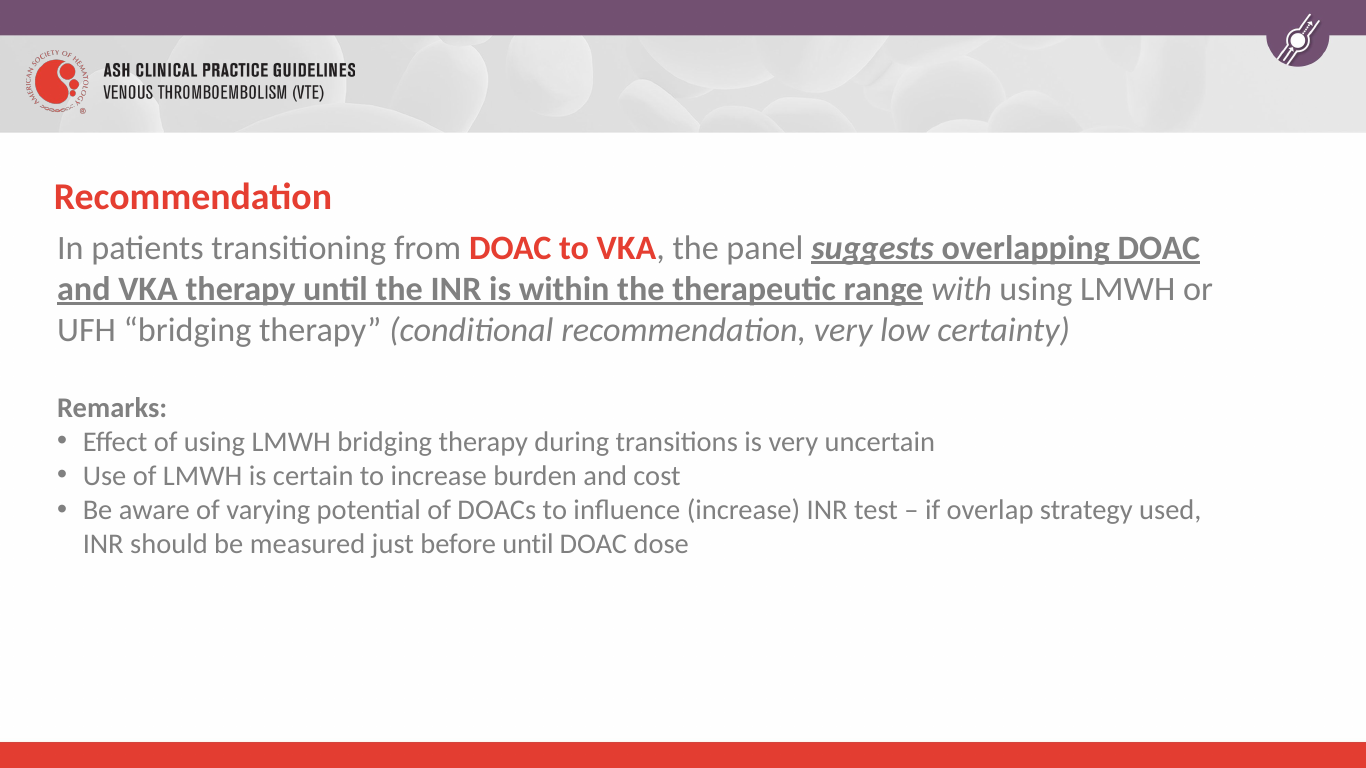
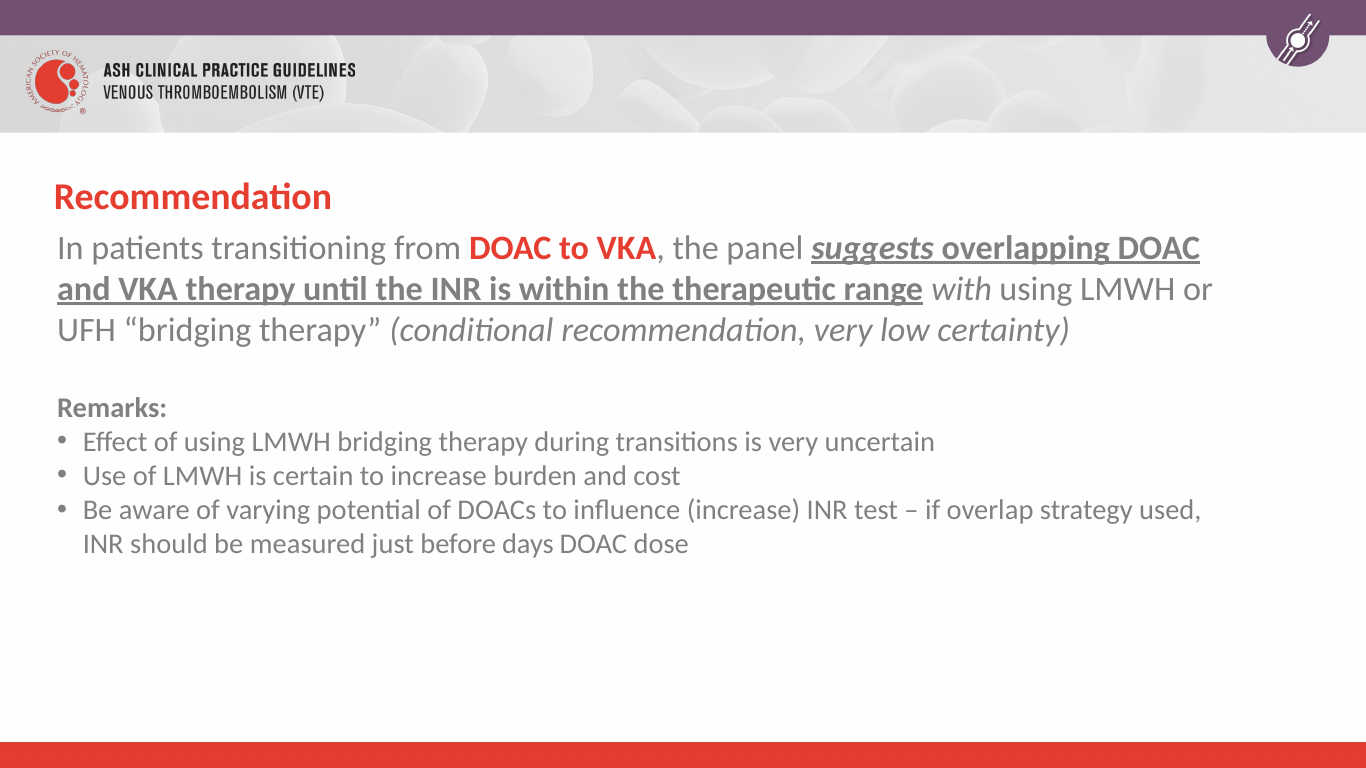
before until: until -> days
